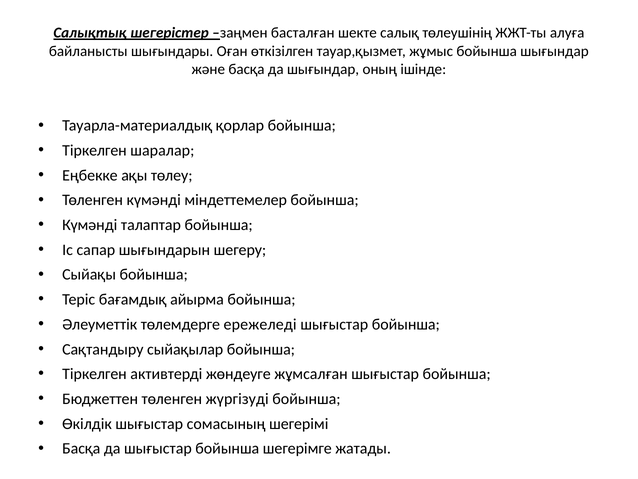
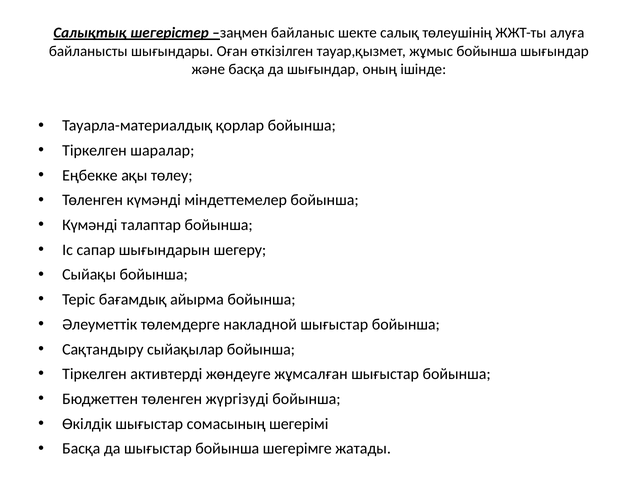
басталған: басталған -> байланыс
ережеледі: ережеледі -> накладной
